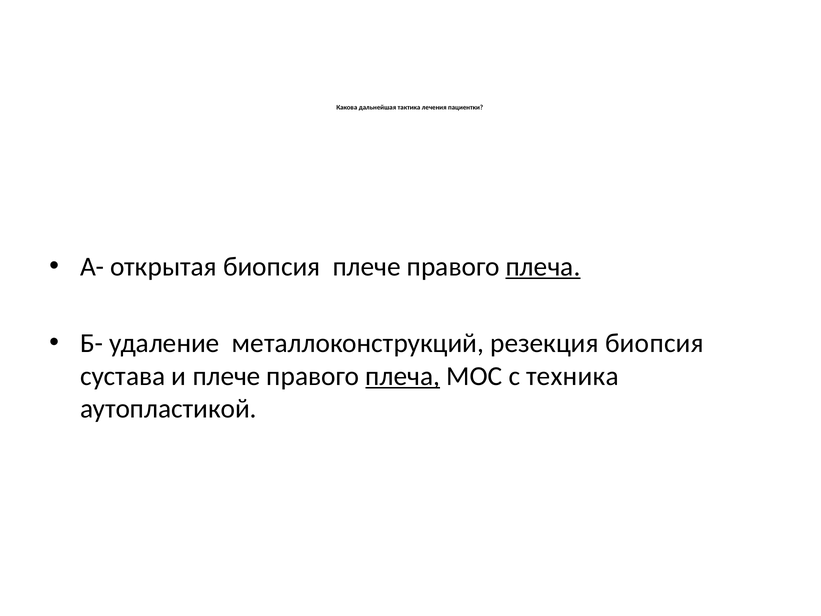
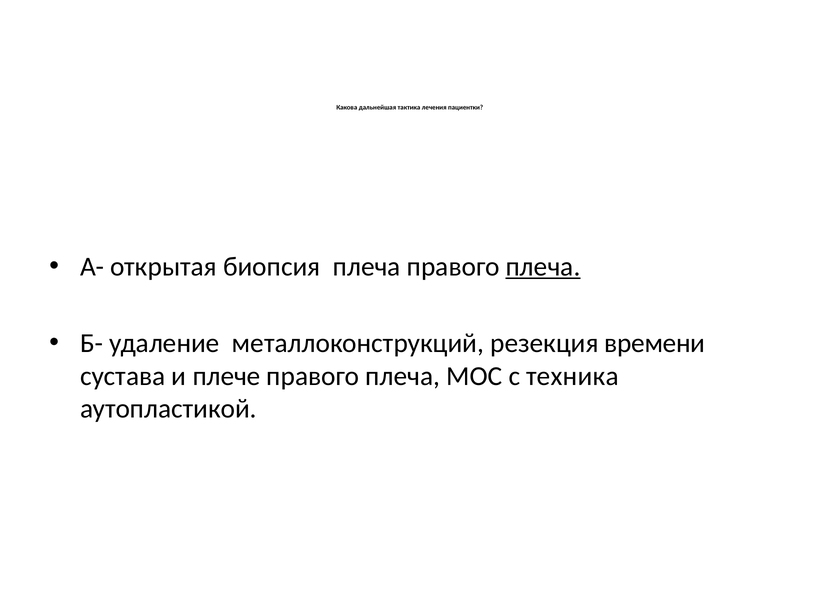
биопсия плече: плече -> плеча
резекция биопсия: биопсия -> времени
плеча at (403, 376) underline: present -> none
